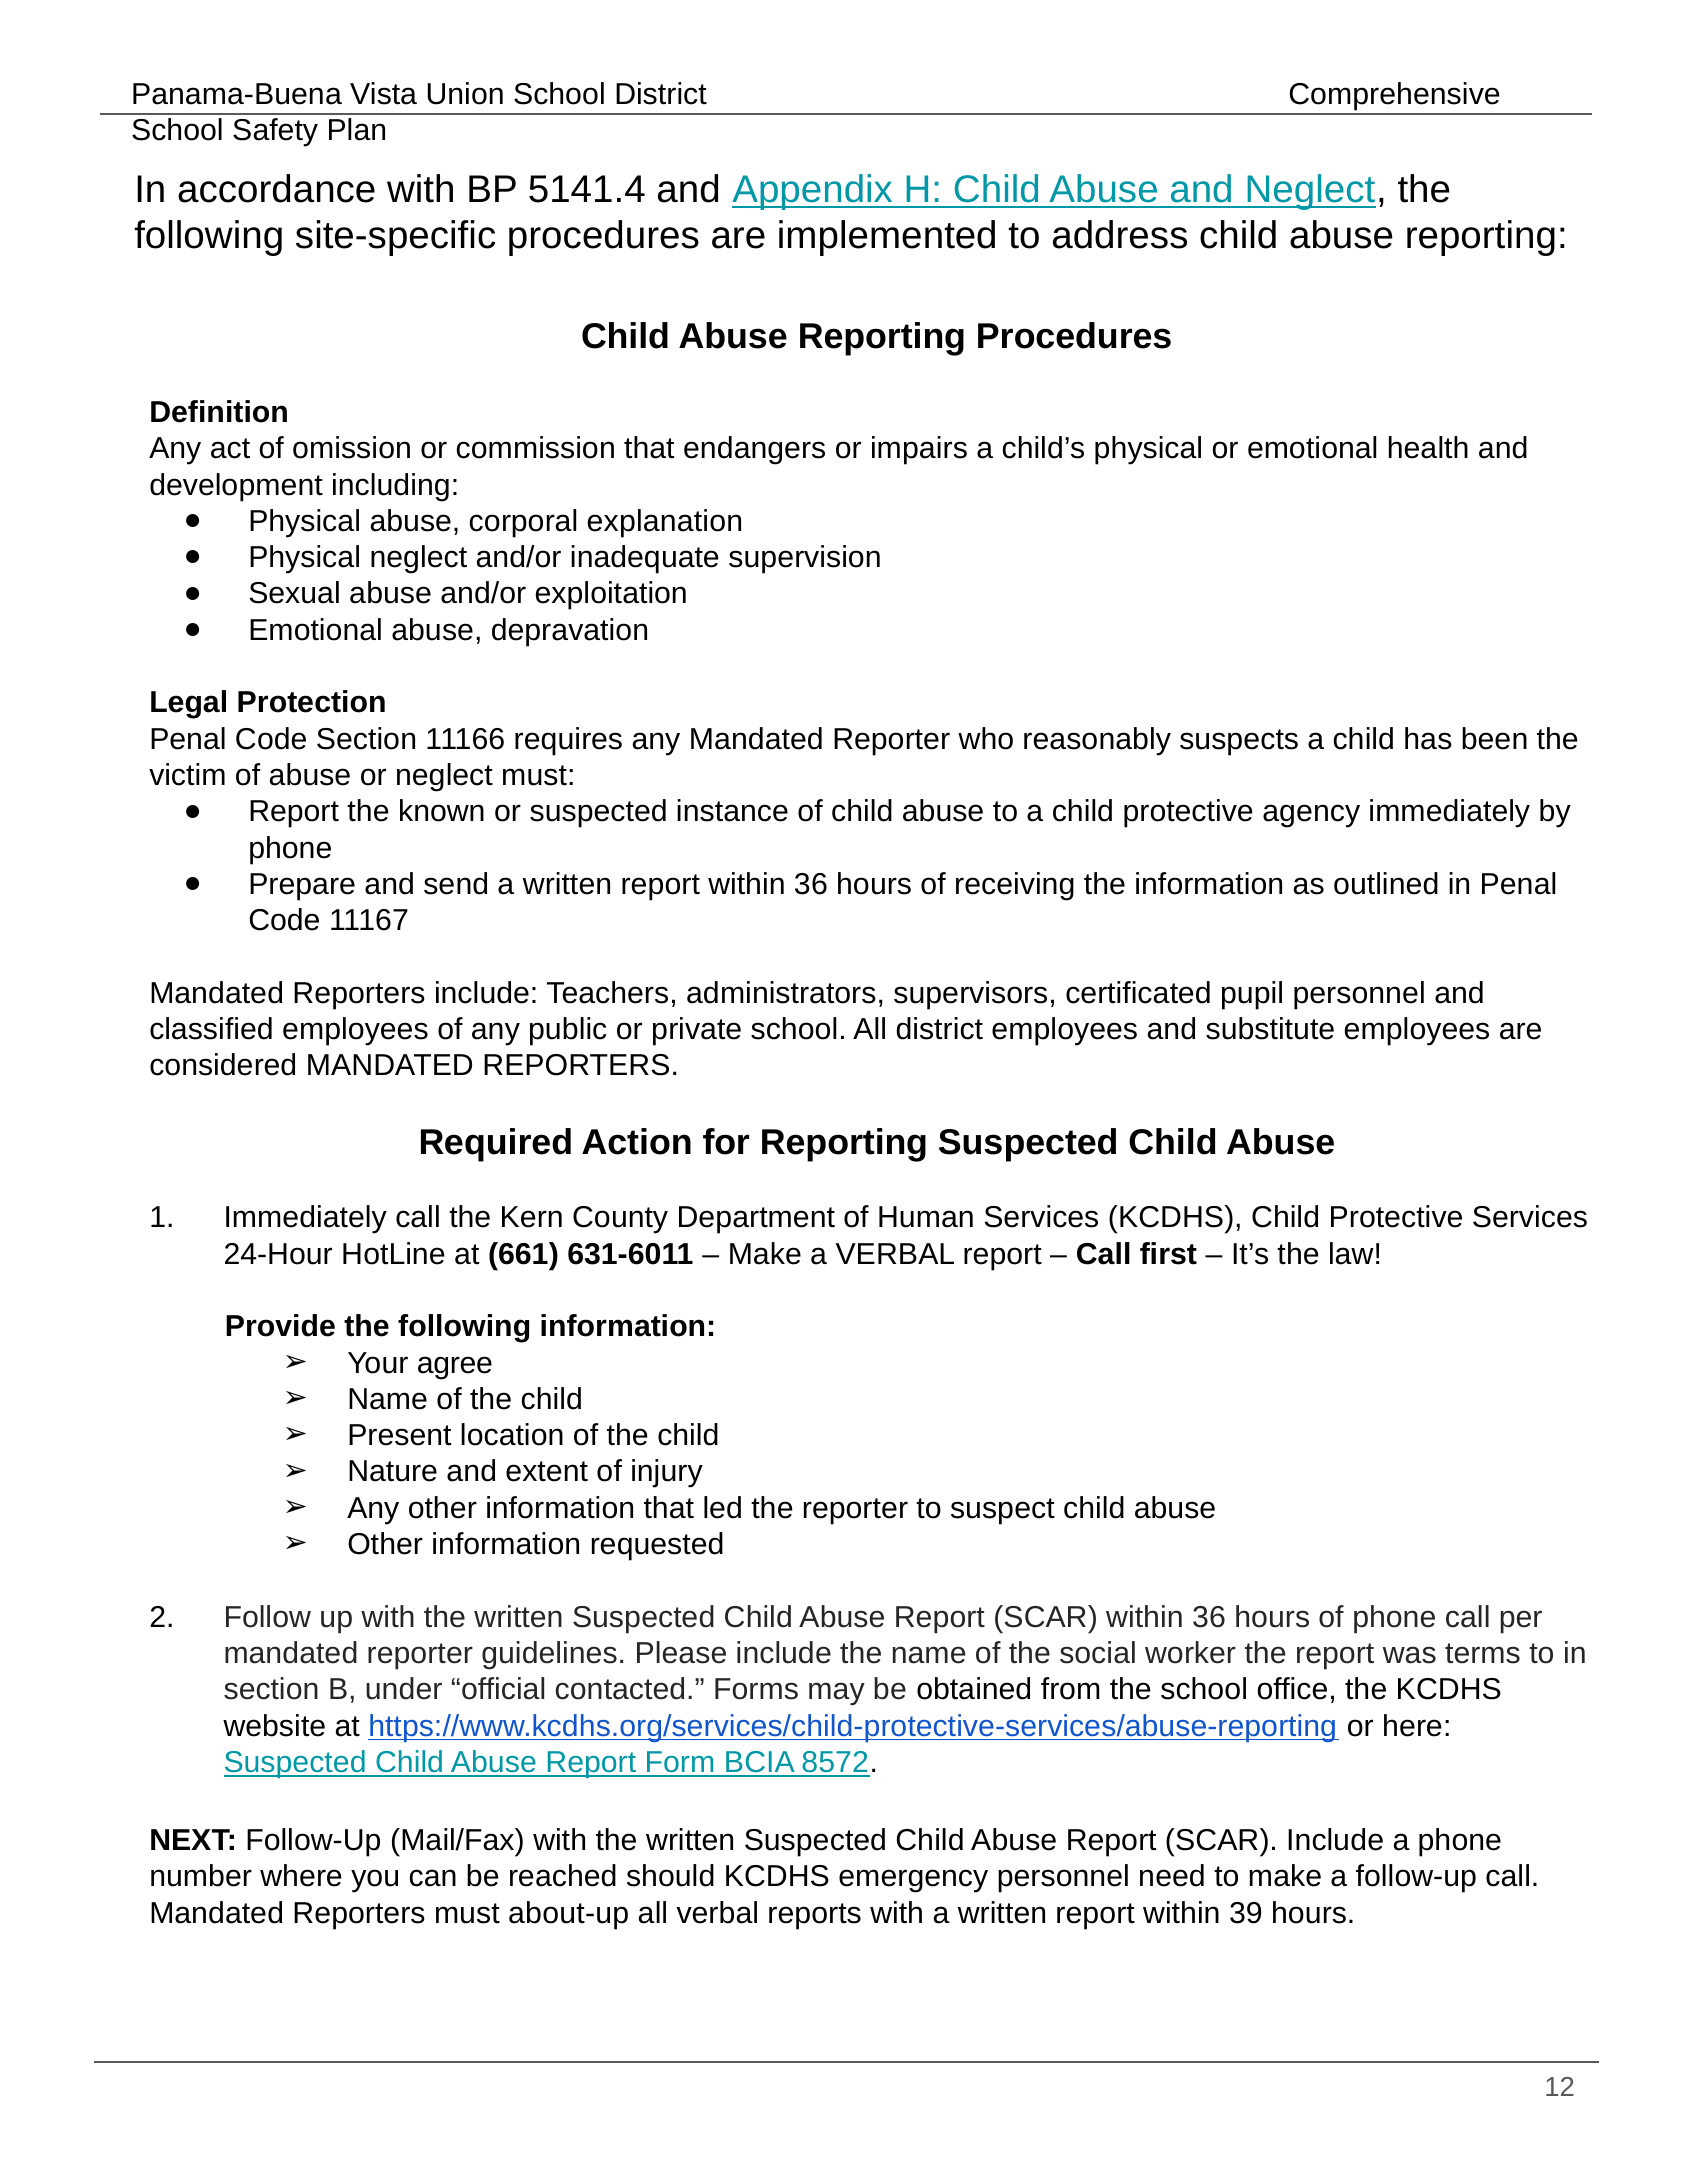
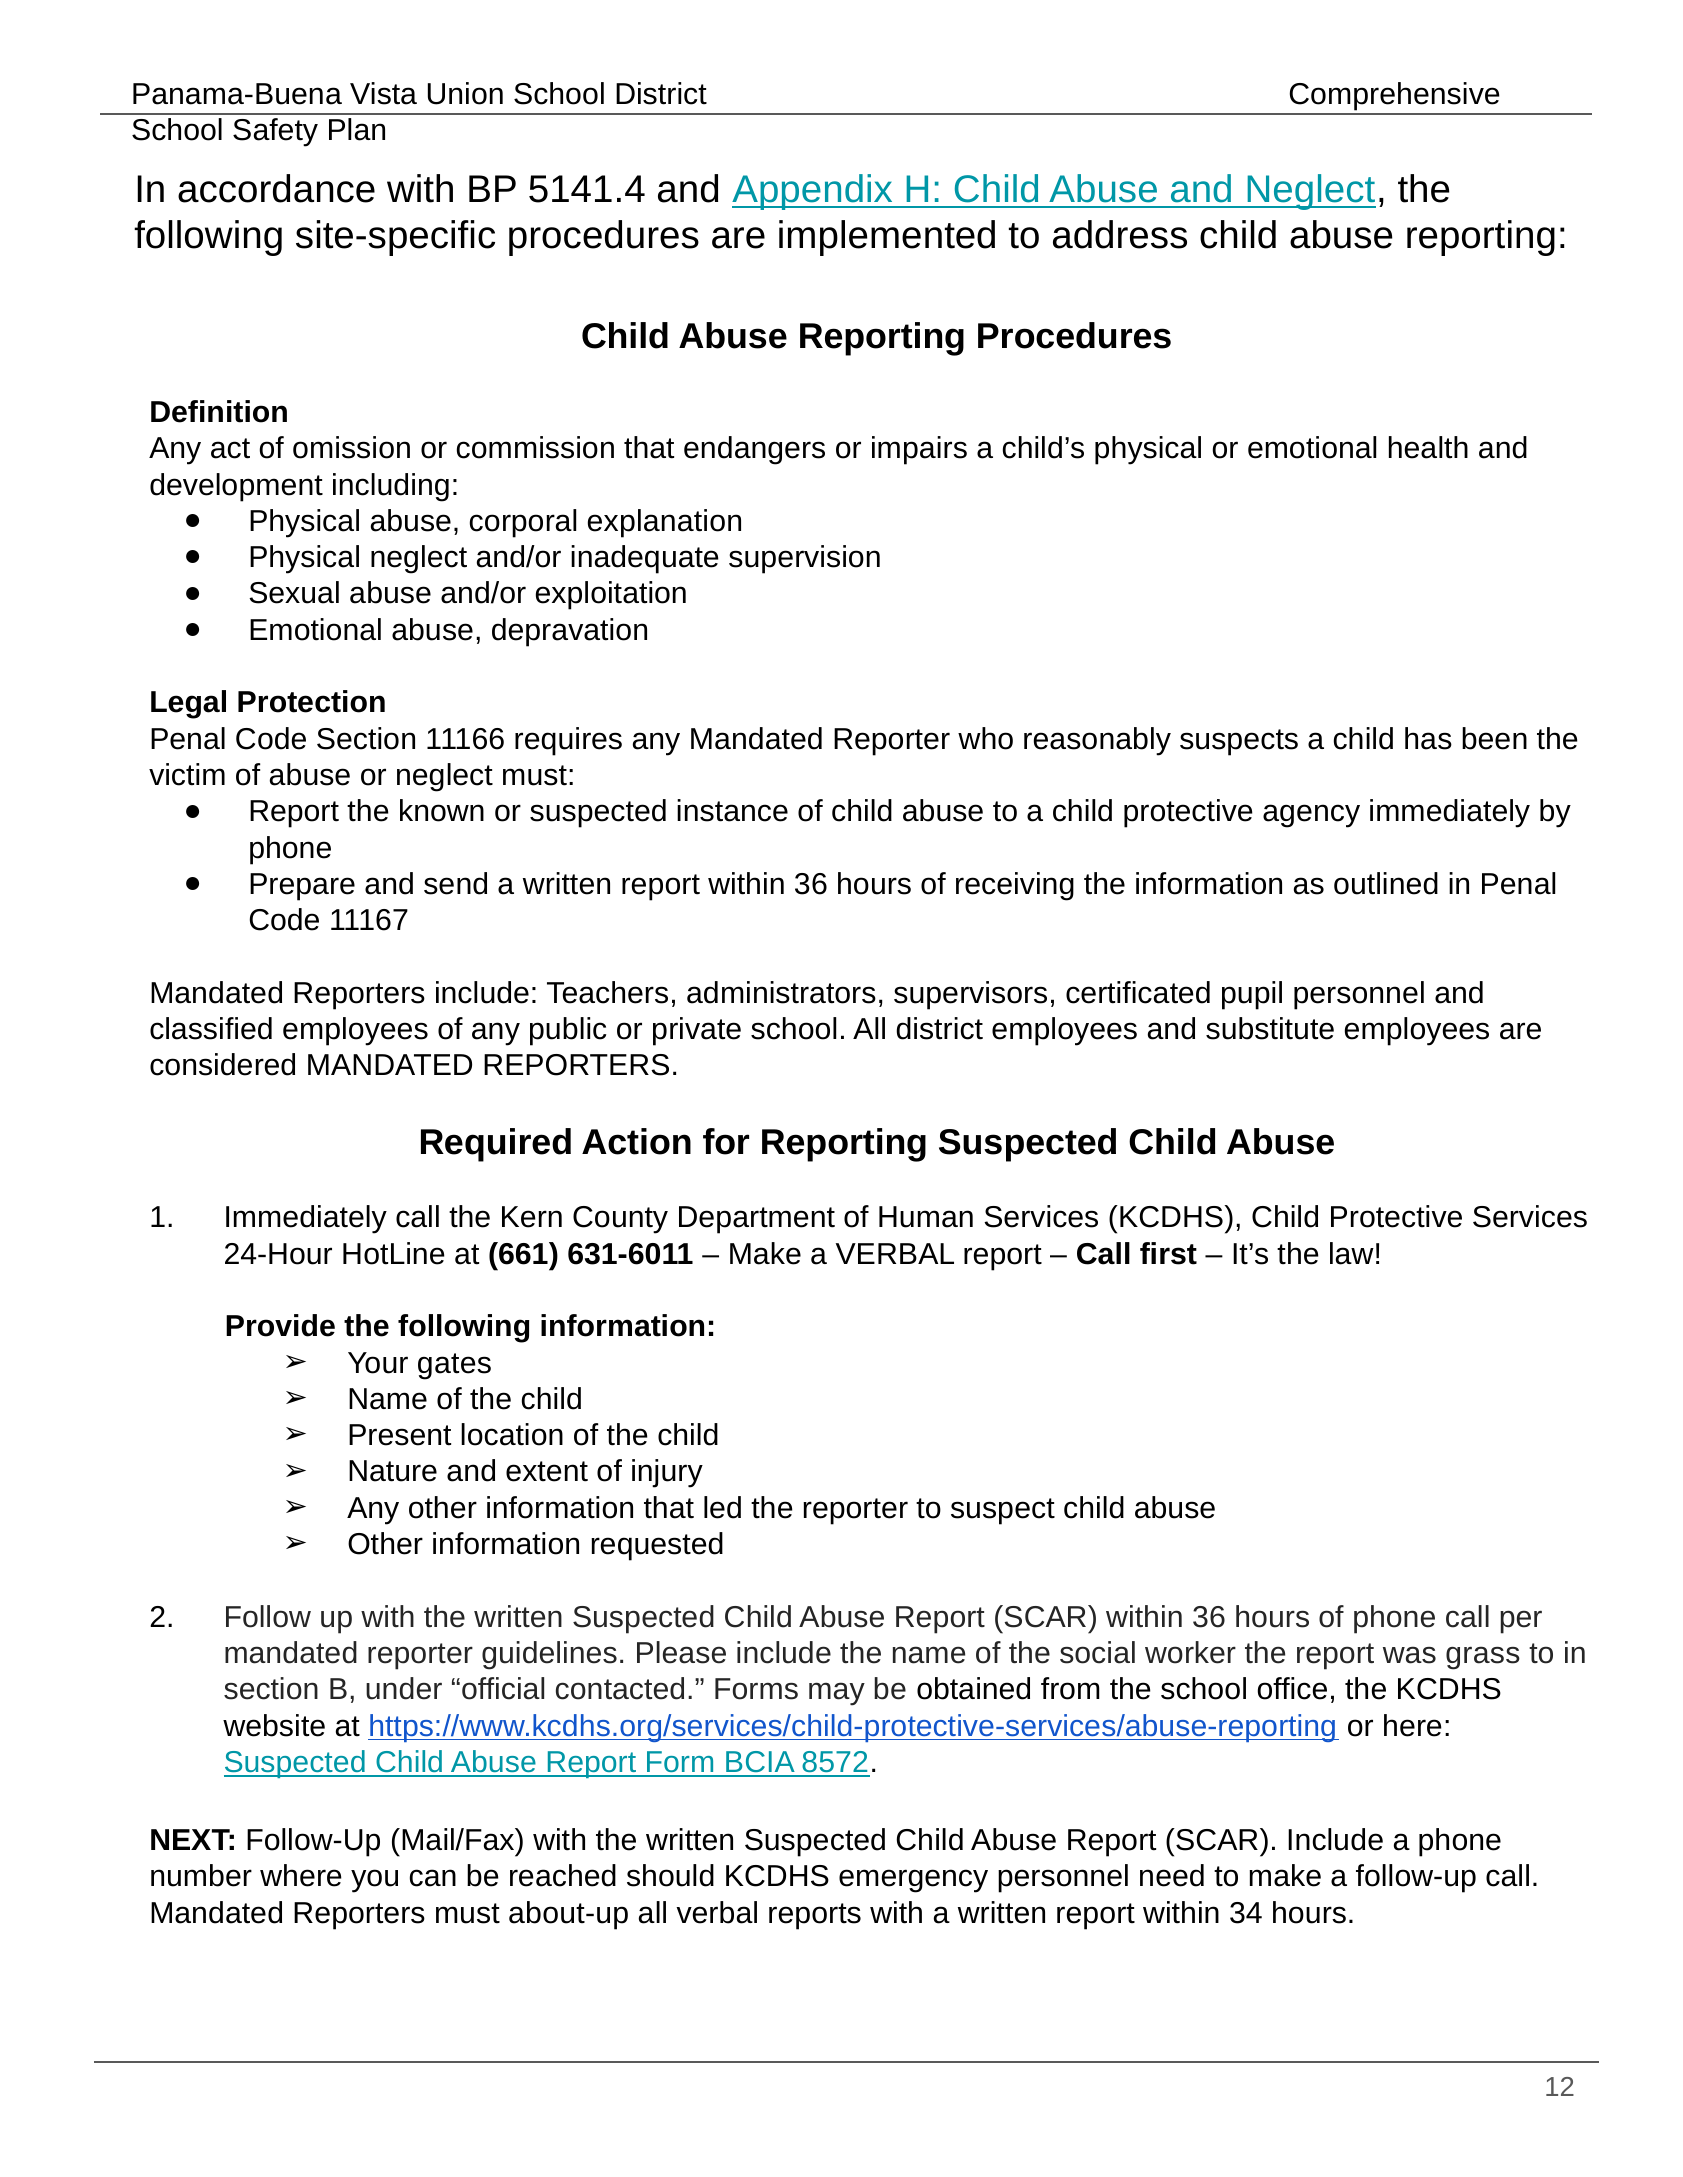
agree: agree -> gates
terms: terms -> grass
39: 39 -> 34
